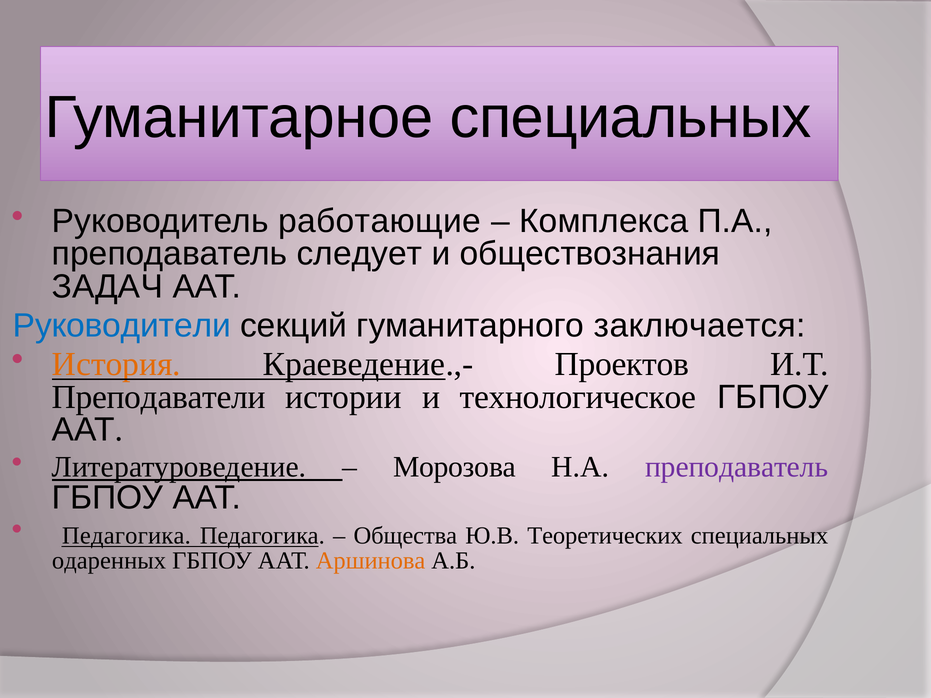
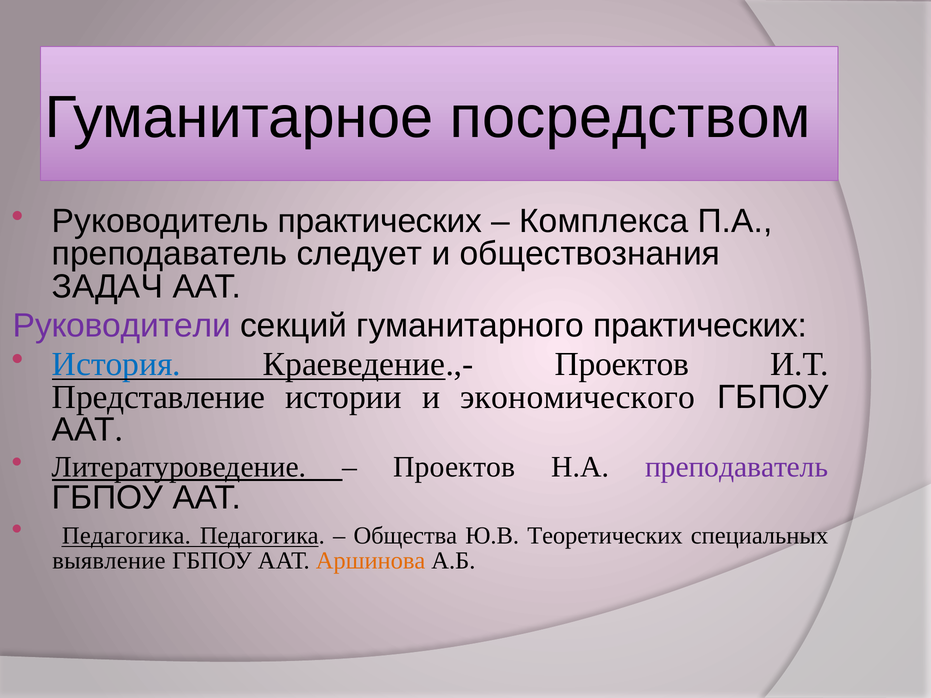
Гуманитарное специальных: специальных -> посредством
Руководитель работающие: работающие -> практических
Руководители colour: blue -> purple
гуманитарного заключается: заключается -> практических
История colour: orange -> blue
Преподаватели: Преподаватели -> Представление
технологическое: технологическое -> экономического
Морозова at (455, 467): Морозова -> Проектов
одаренных: одаренных -> выявление
